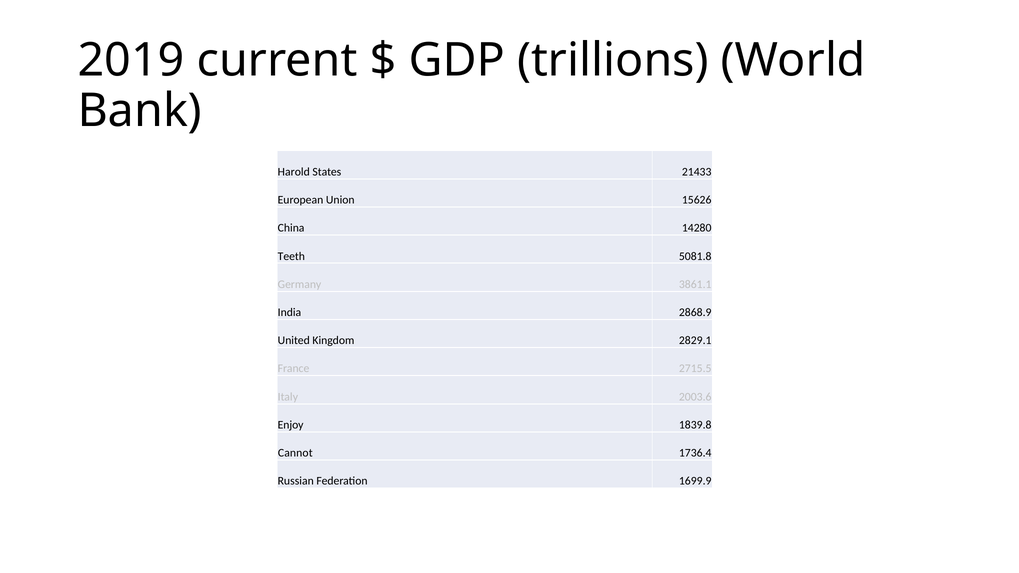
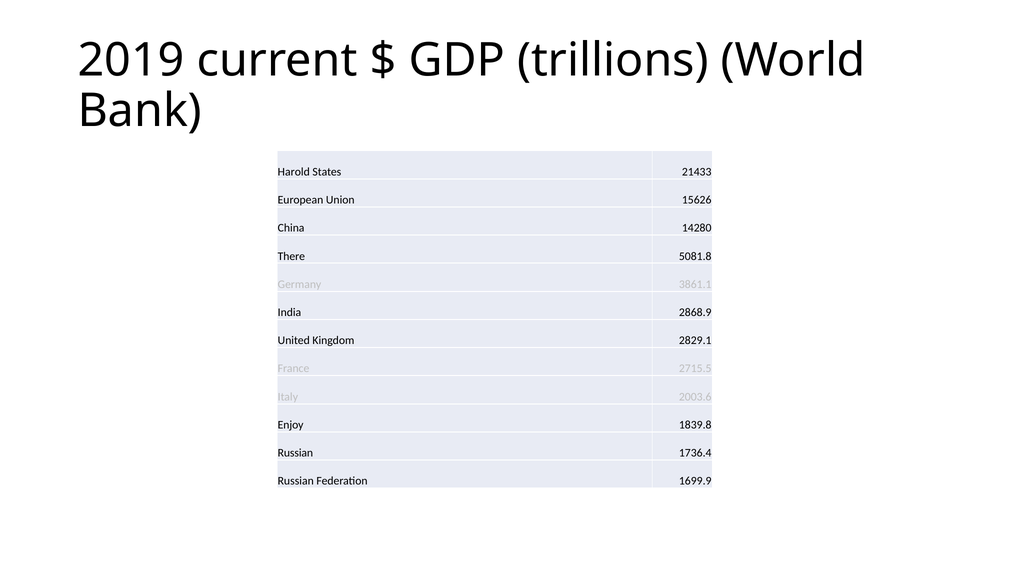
Teeth: Teeth -> There
Cannot at (295, 453): Cannot -> Russian
